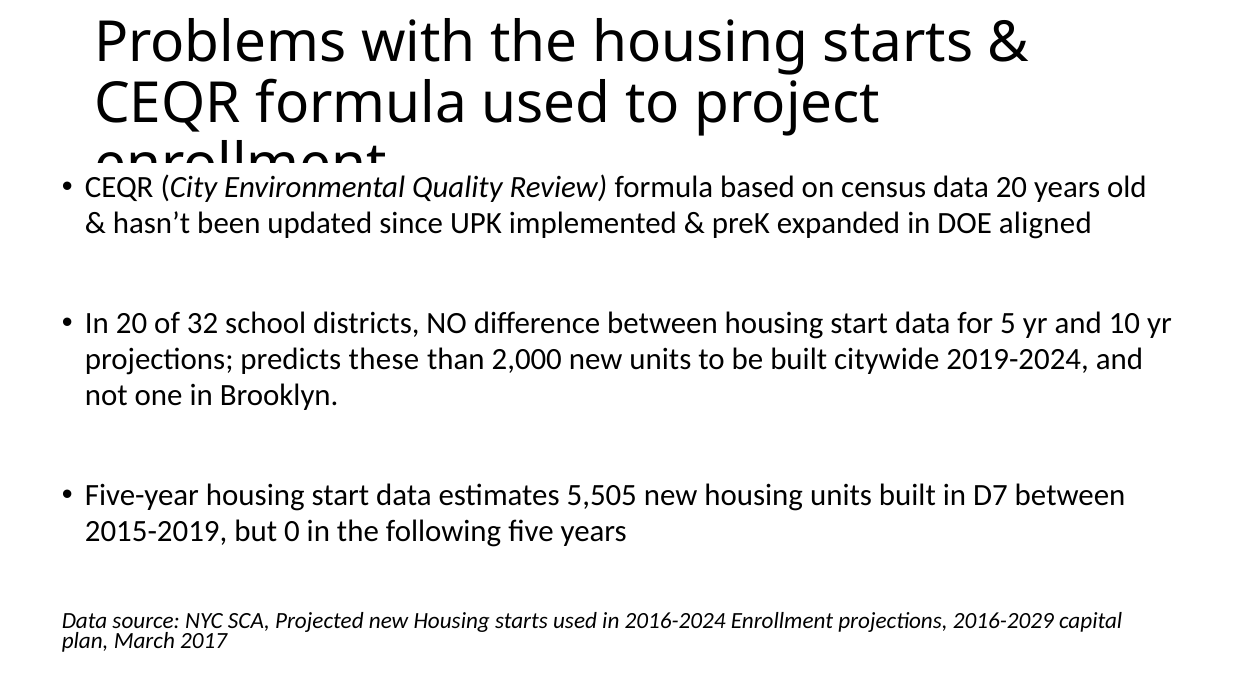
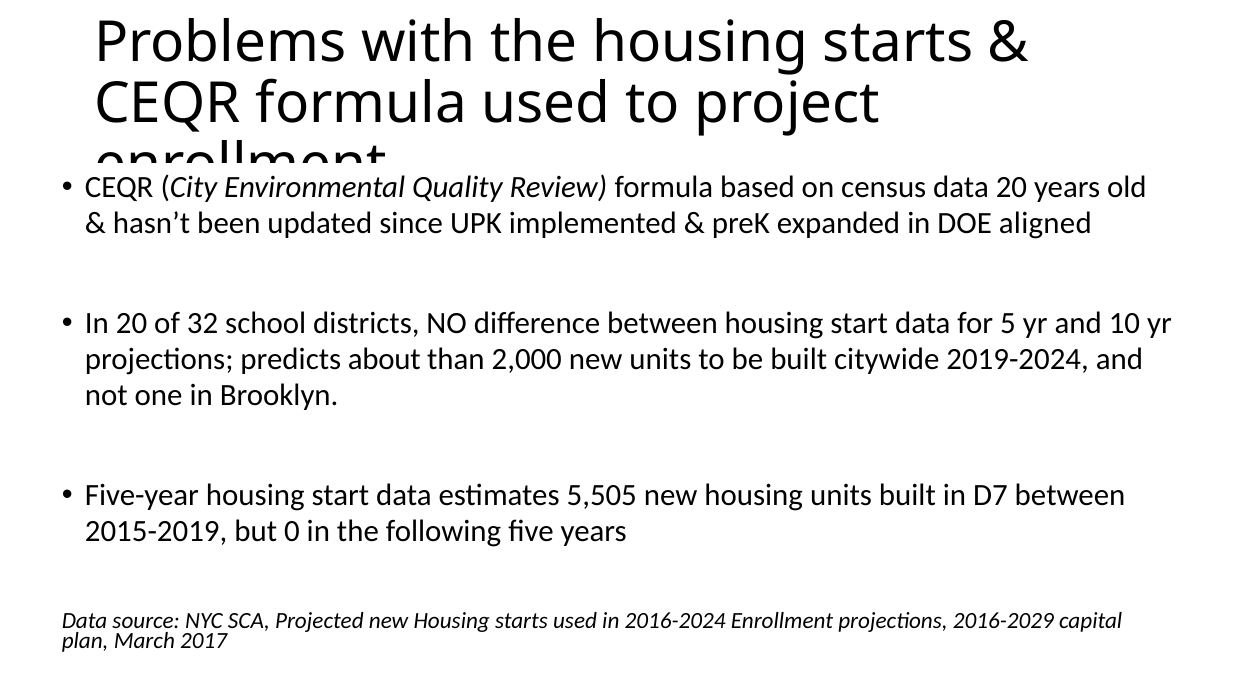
these: these -> about
